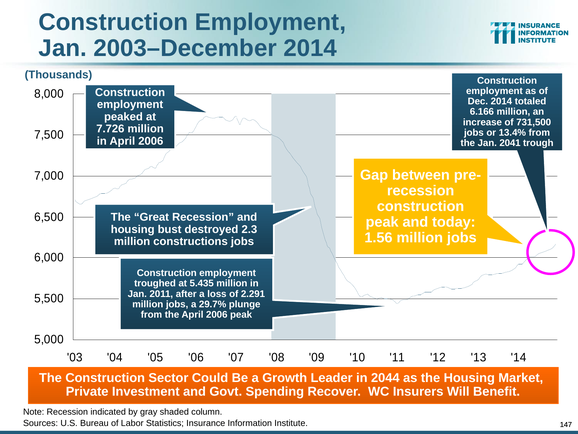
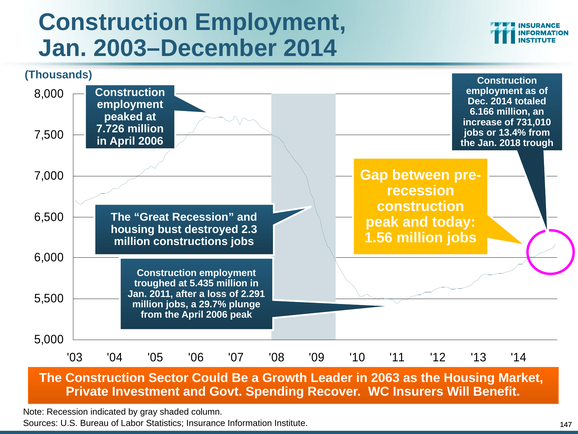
731,500: 731,500 -> 731,010
2041: 2041 -> 2018
2044: 2044 -> 2063
